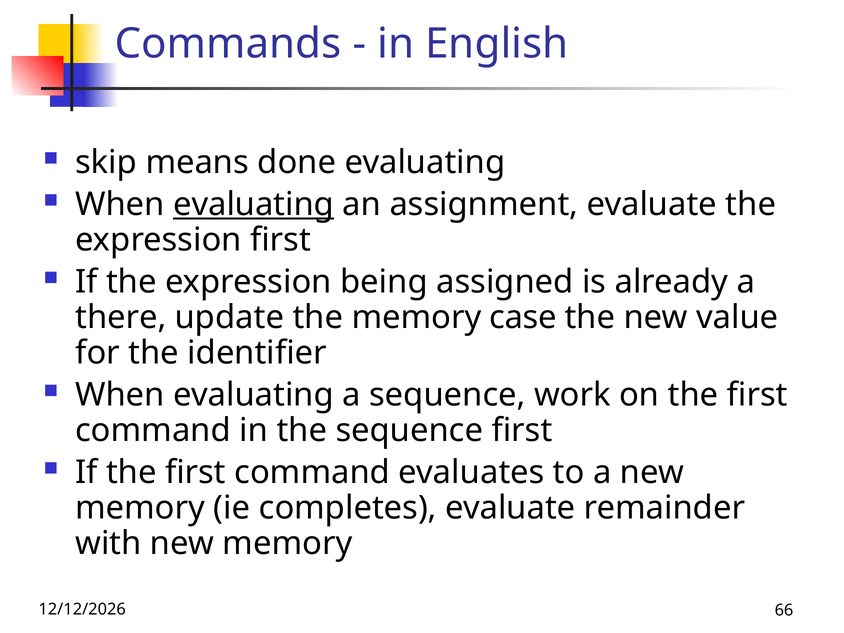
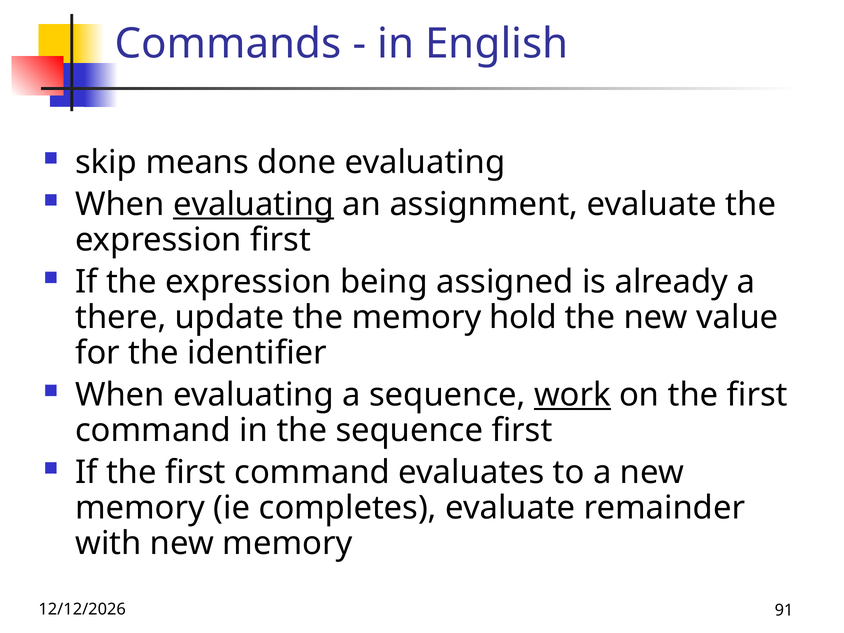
case: case -> hold
work underline: none -> present
66: 66 -> 91
